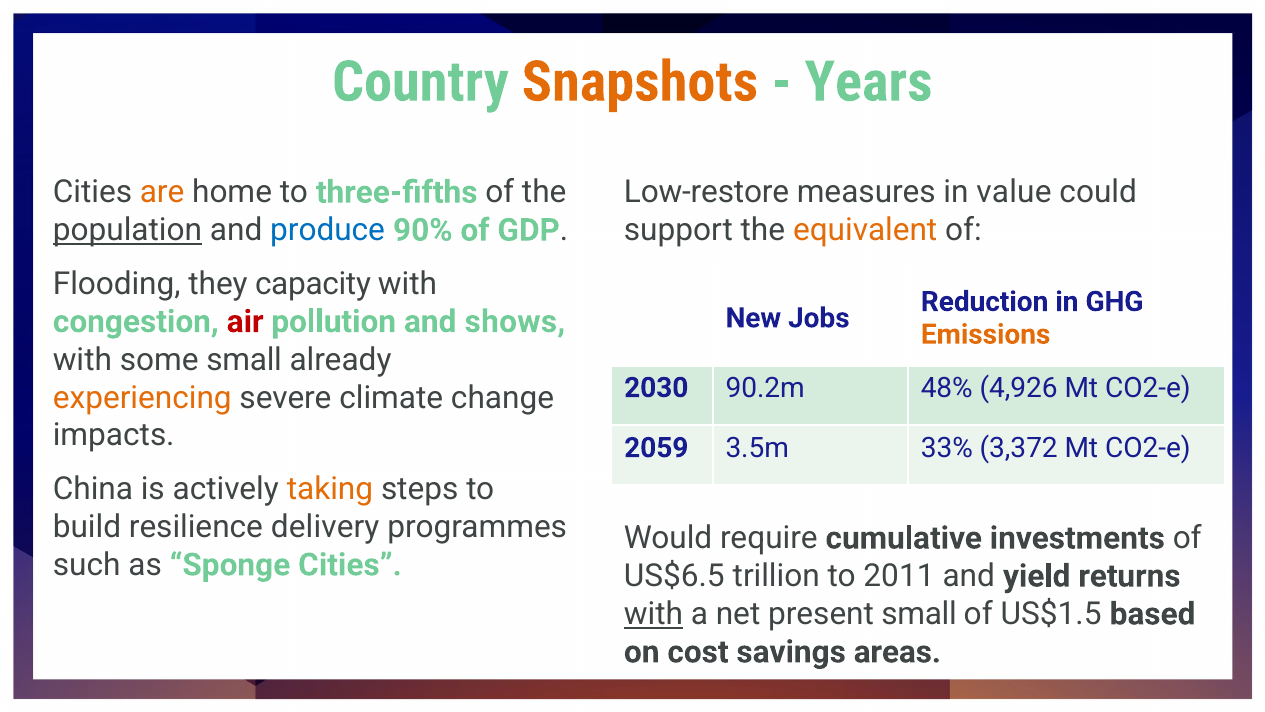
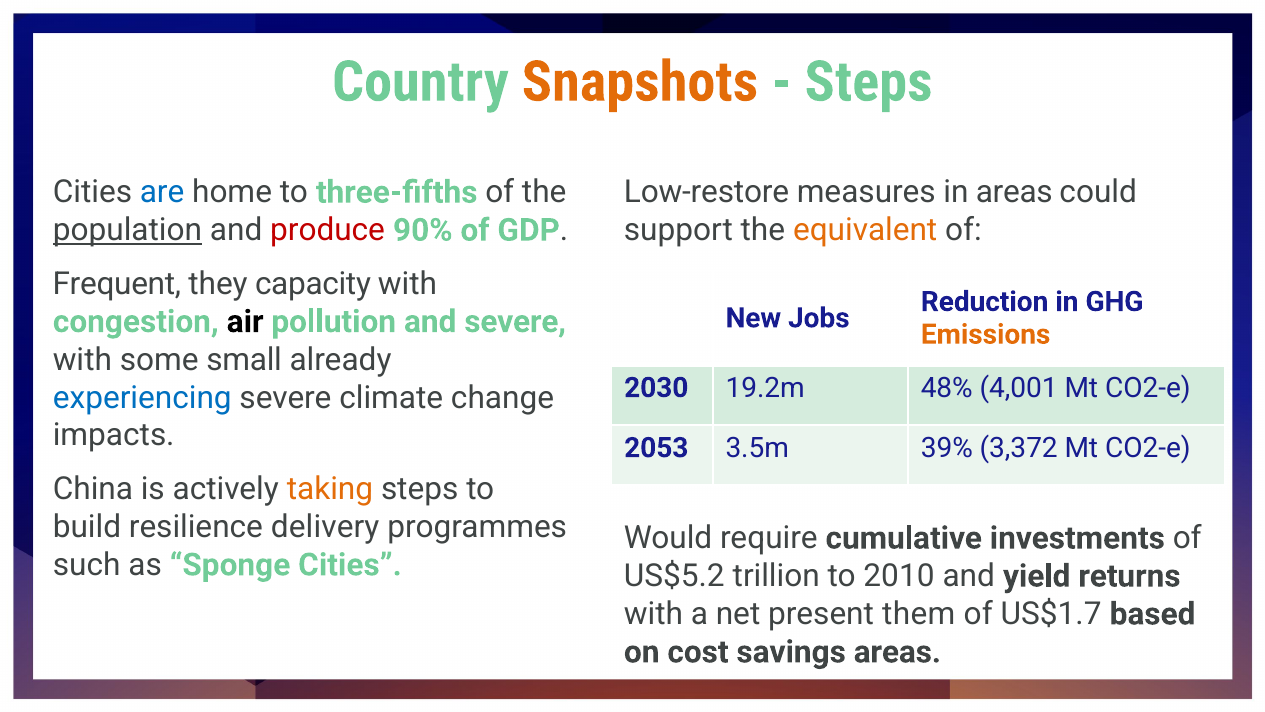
Years at (869, 82): Years -> Steps
are colour: orange -> blue
in value: value -> areas
produce colour: blue -> red
Flooding: Flooding -> Frequent
air colour: red -> black
and shows: shows -> severe
90.2m: 90.2m -> 19.2m
4,926: 4,926 -> 4,001
experiencing colour: orange -> blue
2059: 2059 -> 2053
33%: 33% -> 39%
US$6.5: US$6.5 -> US$5.2
2011: 2011 -> 2010
with at (653, 614) underline: present -> none
present small: small -> them
US$1.5: US$1.5 -> US$1.7
